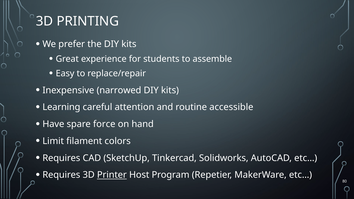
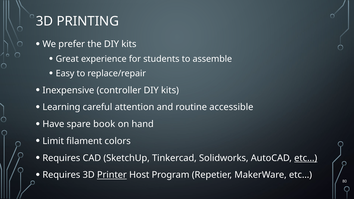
narrowed: narrowed -> controller
force: force -> book
etc… at (306, 158) underline: none -> present
